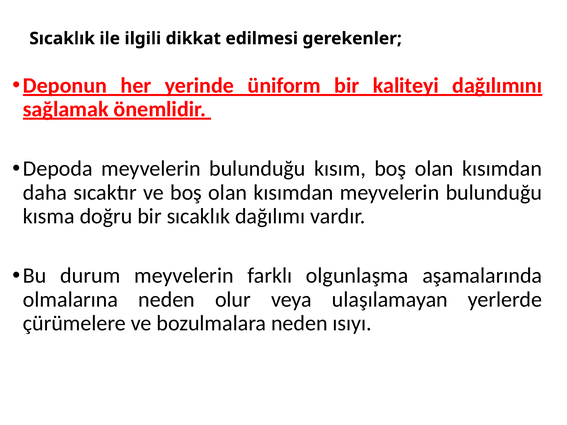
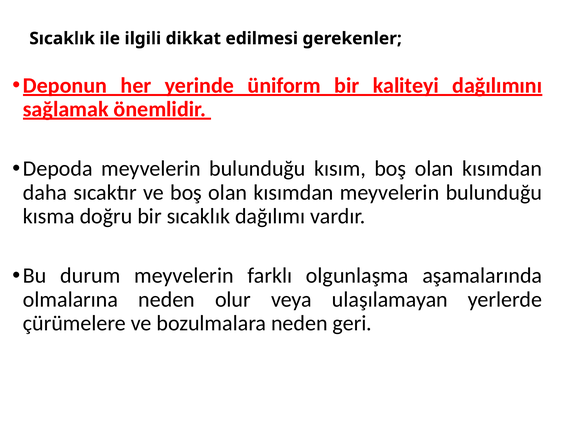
ısıyı: ısıyı -> geri
